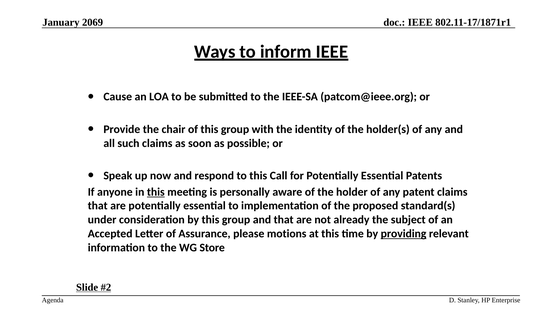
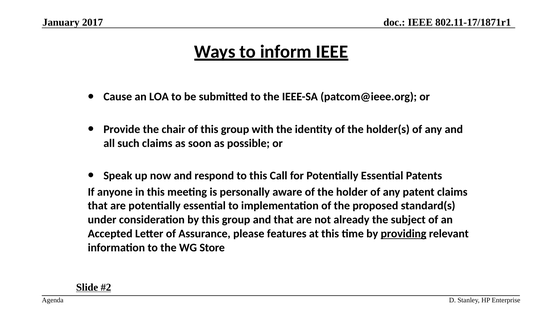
2069: 2069 -> 2017
this at (156, 192) underline: present -> none
motions: motions -> features
